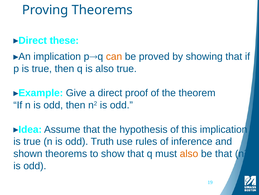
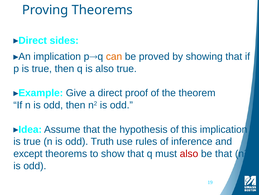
these: these -> sides
shown: shown -> except
also at (189, 153) colour: orange -> red
